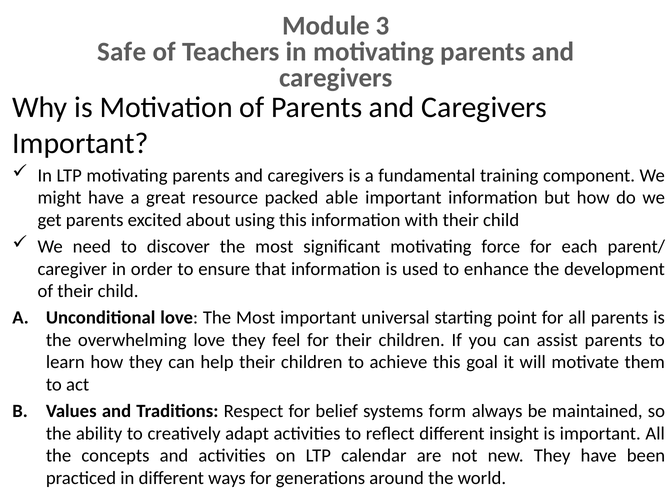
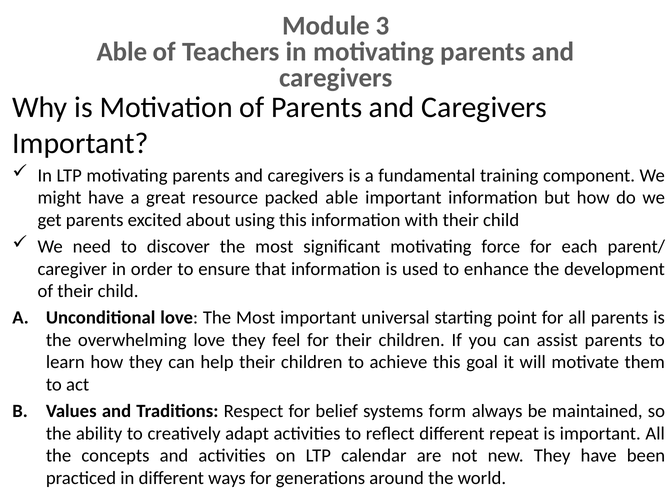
Safe at (122, 52): Safe -> Able
insight: insight -> repeat
